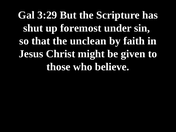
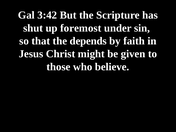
3:29: 3:29 -> 3:42
unclean: unclean -> depends
